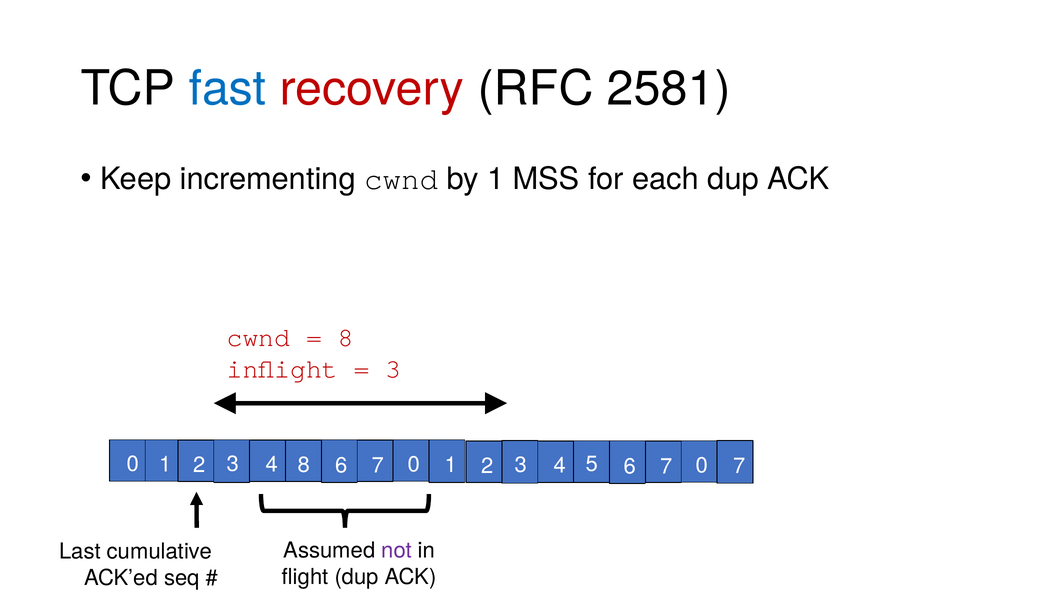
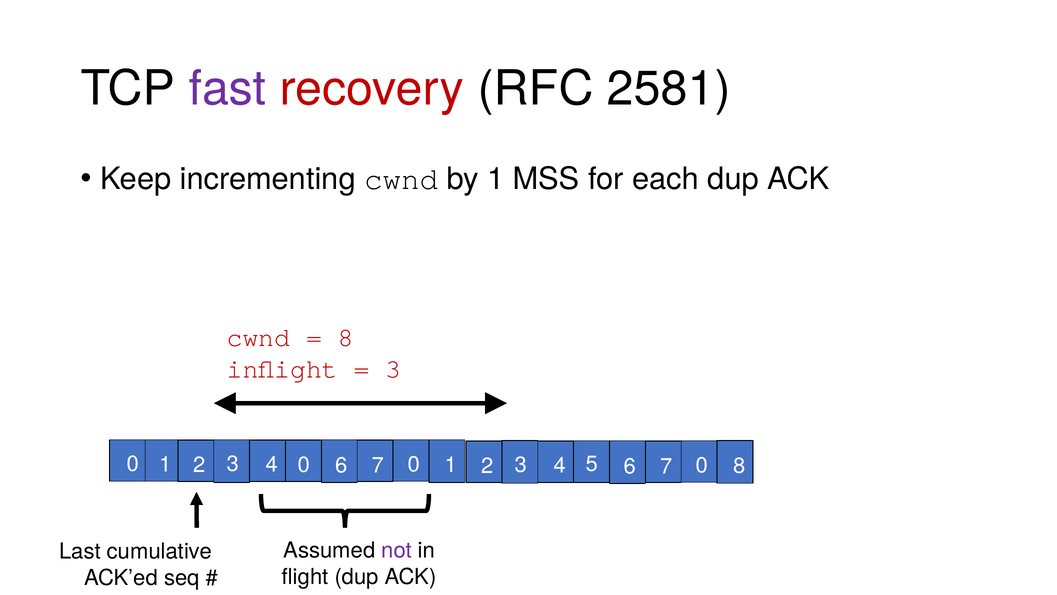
fast colour: blue -> purple
4 8: 8 -> 0
7 7: 7 -> 8
